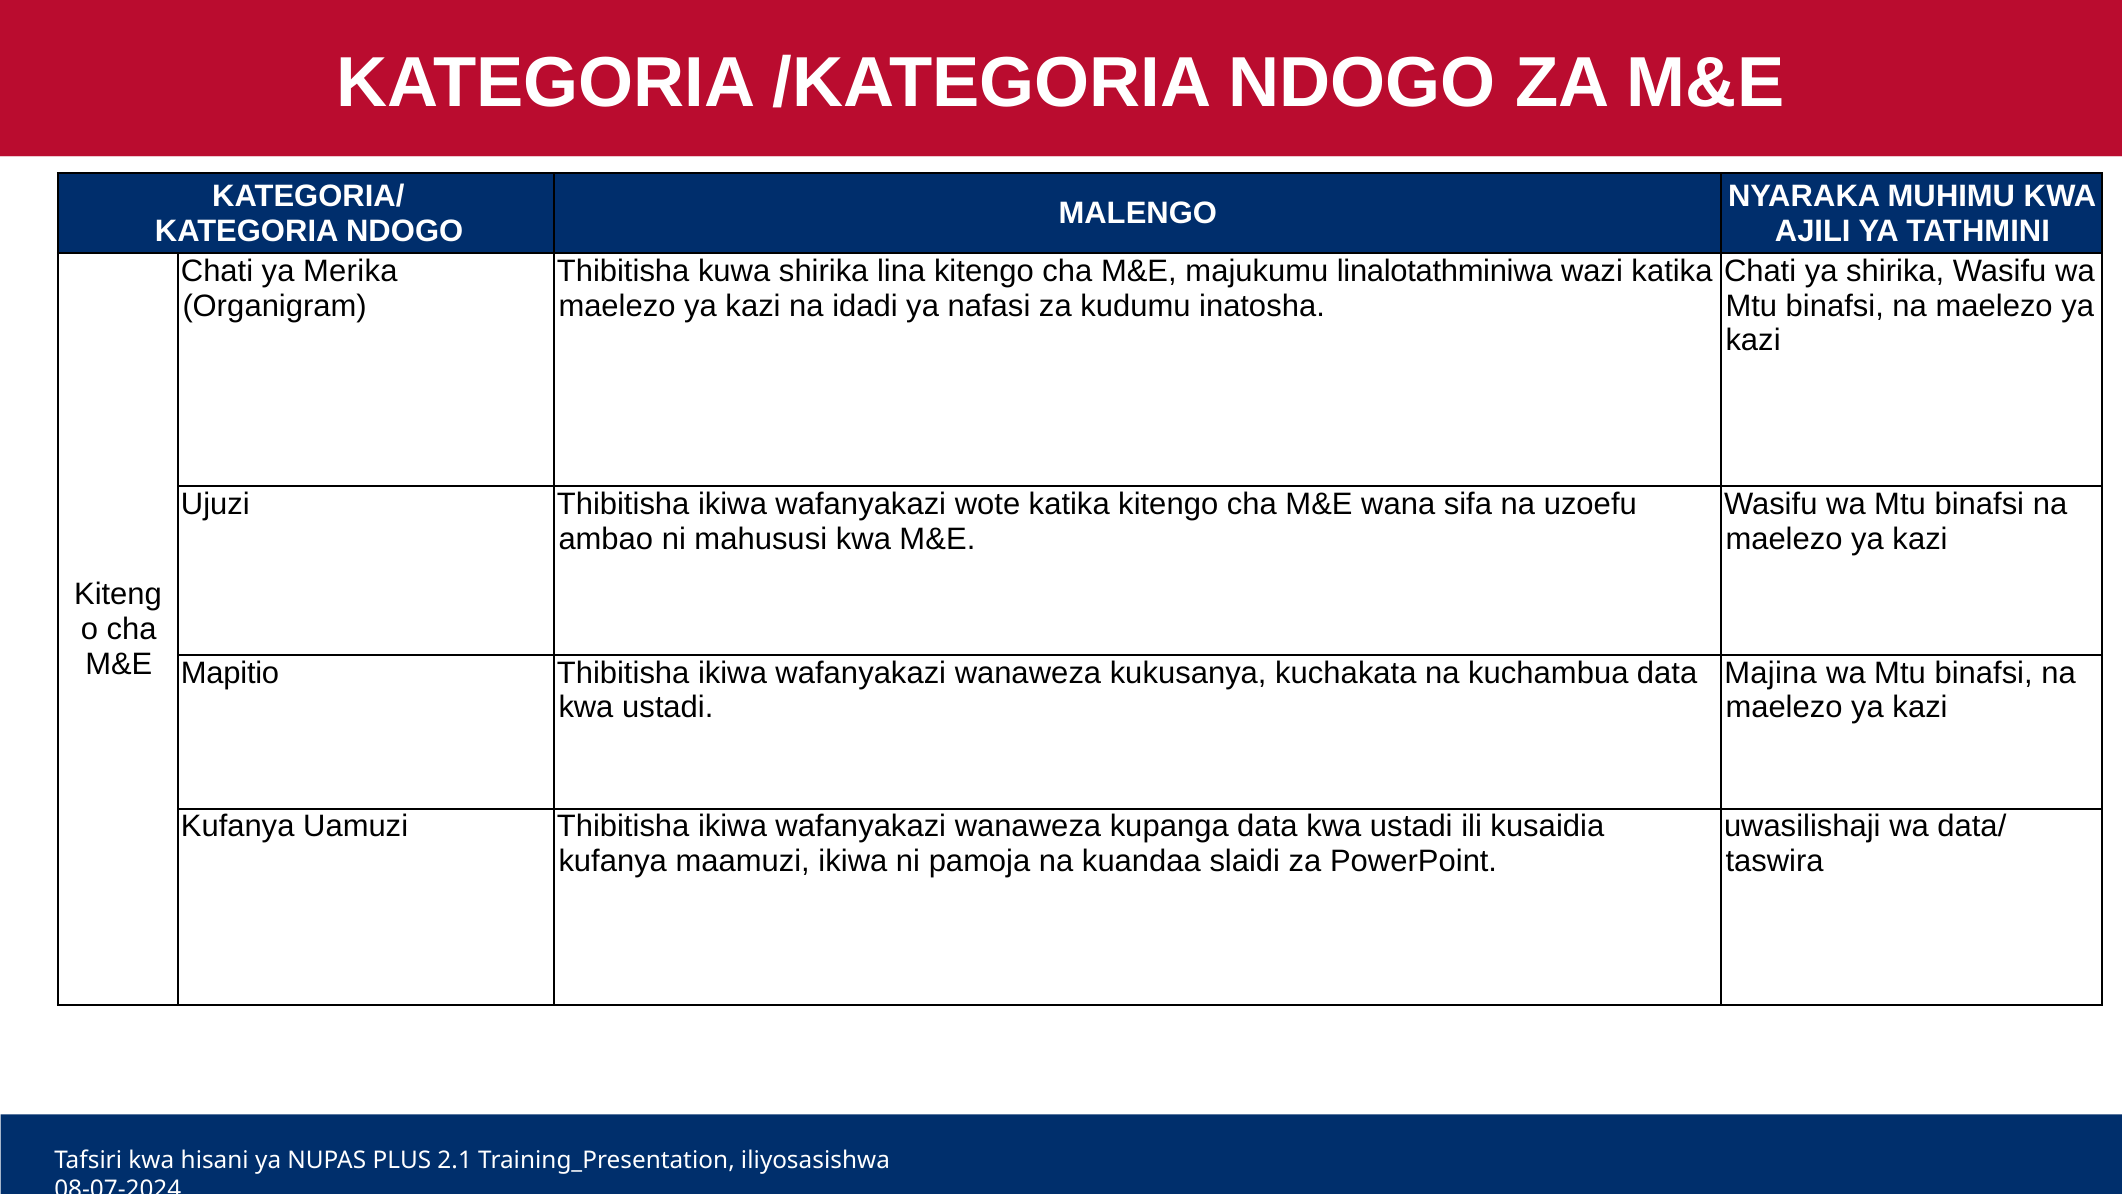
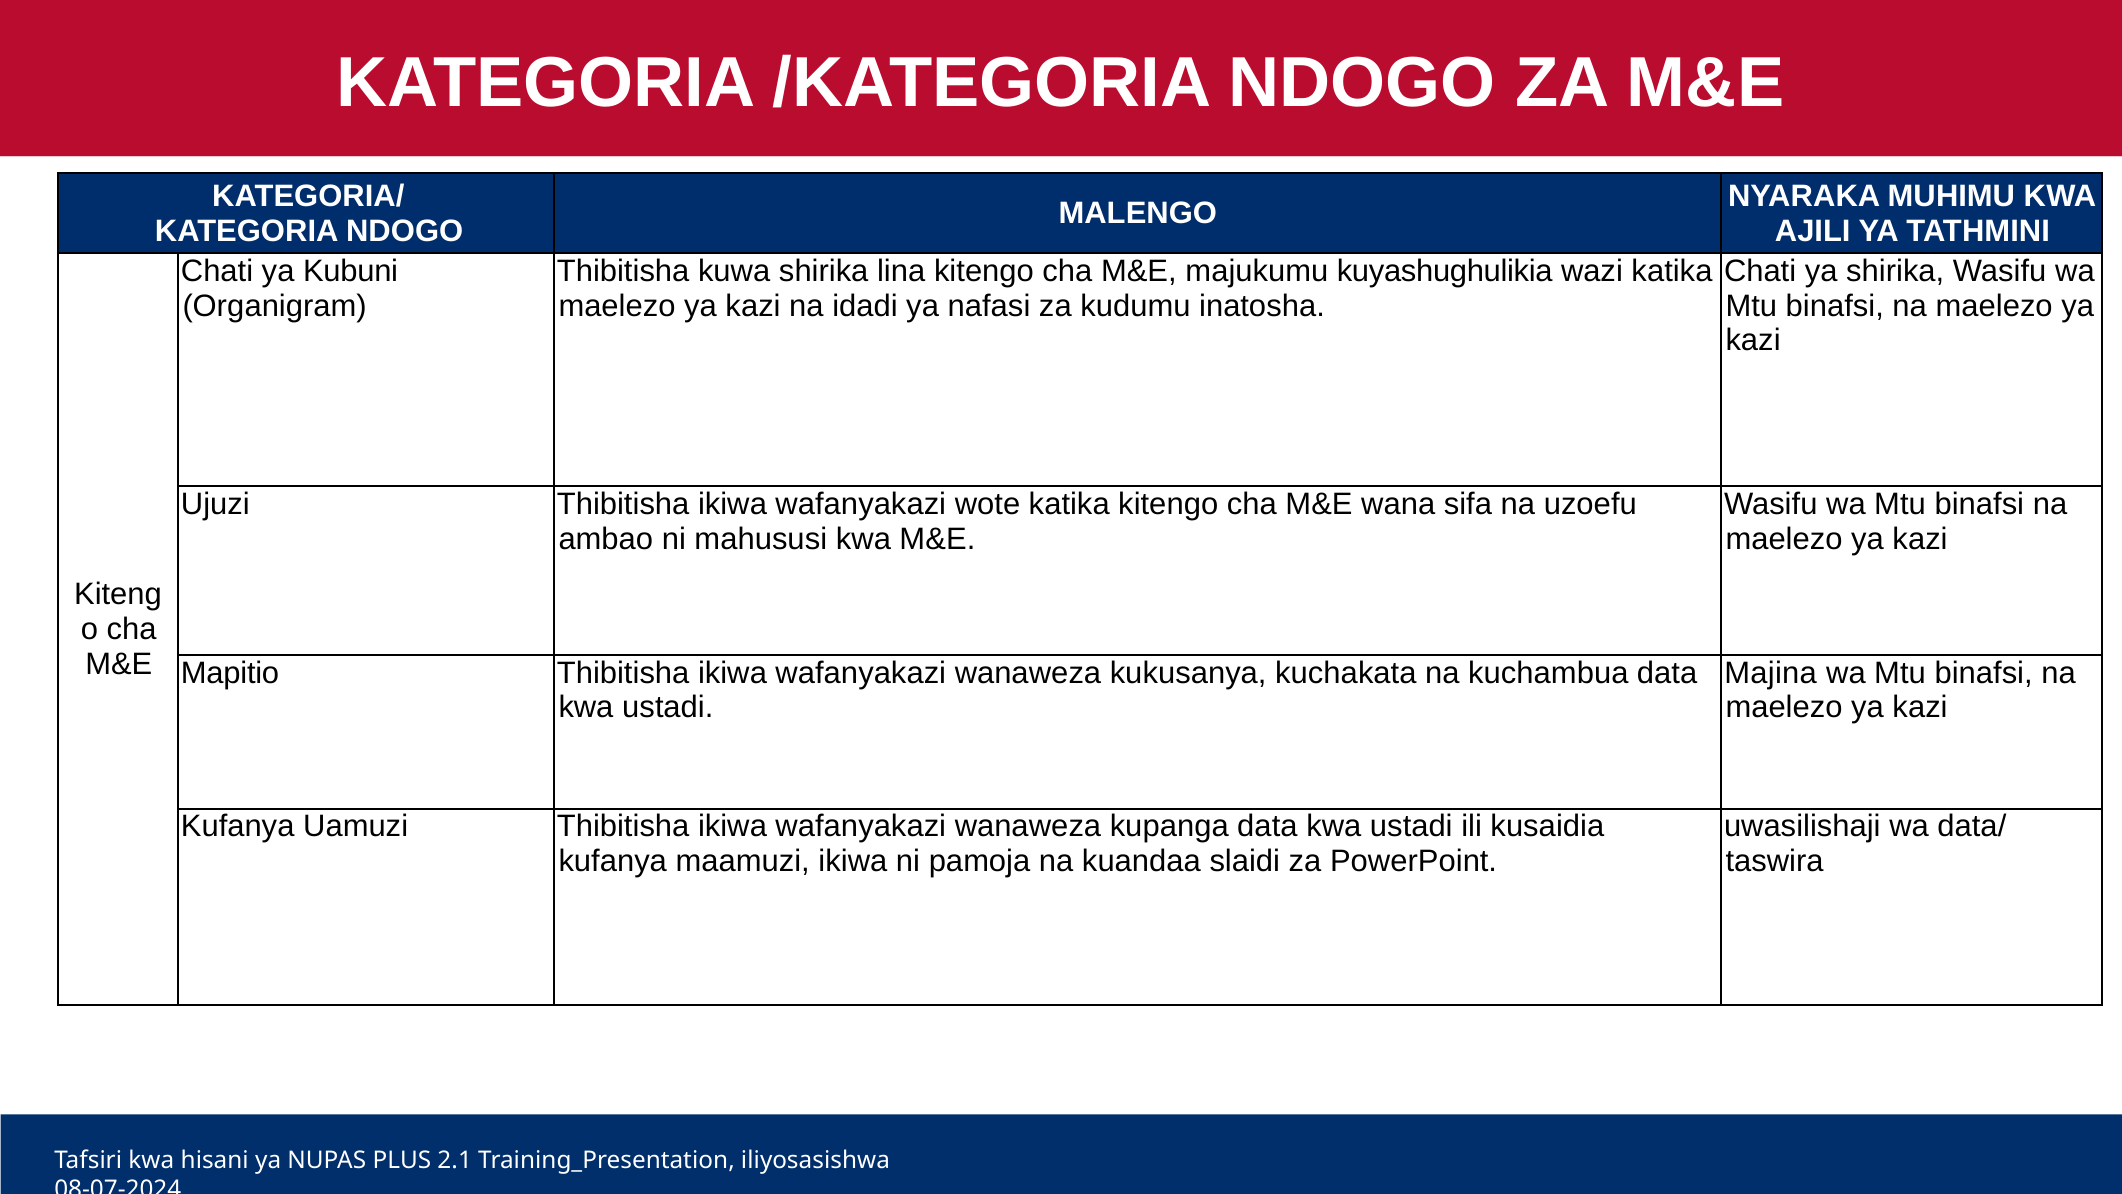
Merika: Merika -> Kubuni
linalotathminiwa: linalotathminiwa -> kuyashughulikia
